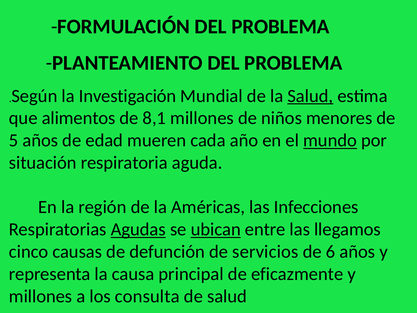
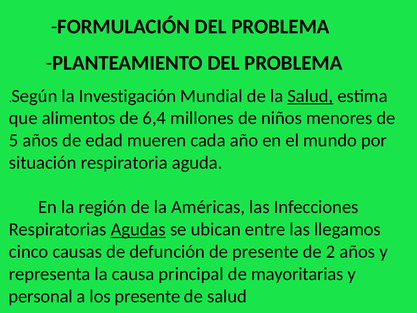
8,1: 8,1 -> 6,4
mundo underline: present -> none
ubican underline: present -> none
de servicios: servicios -> presente
6: 6 -> 2
eficazmente: eficazmente -> mayoritarias
millones at (41, 296): millones -> personal
los consulta: consulta -> presente
